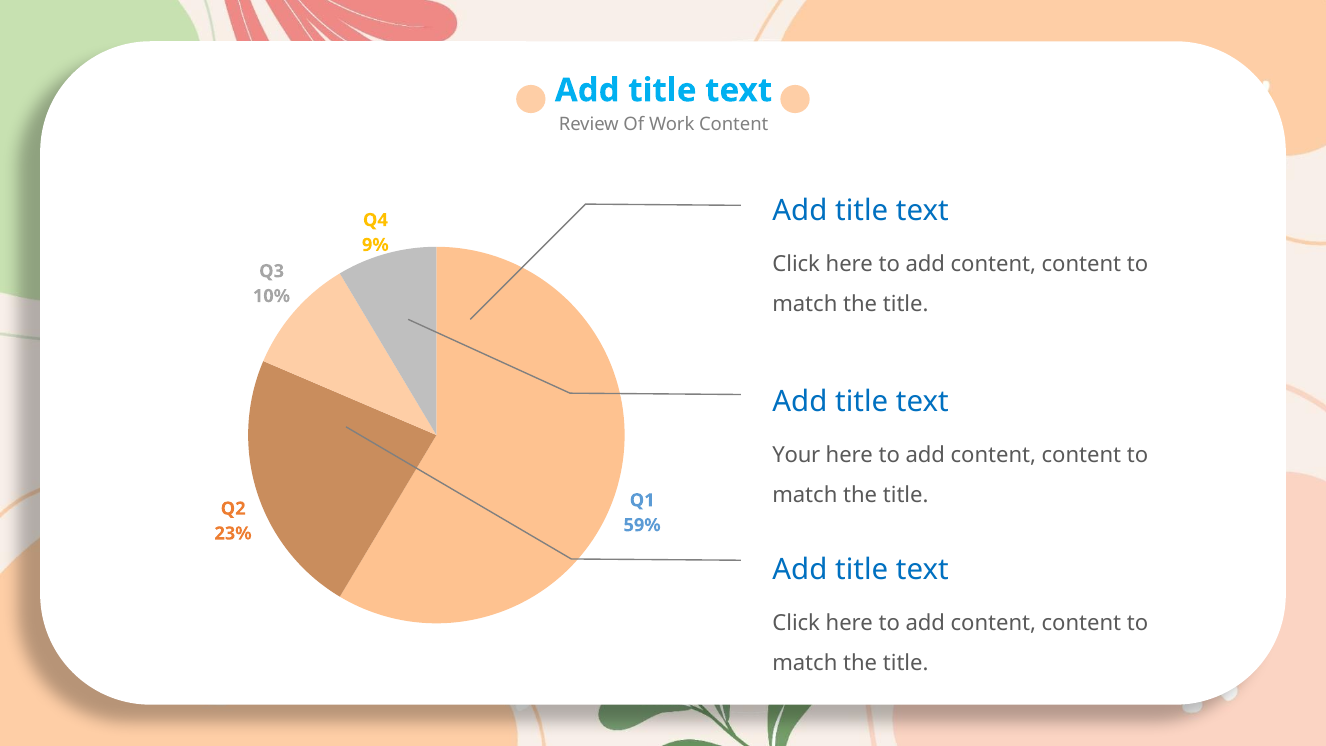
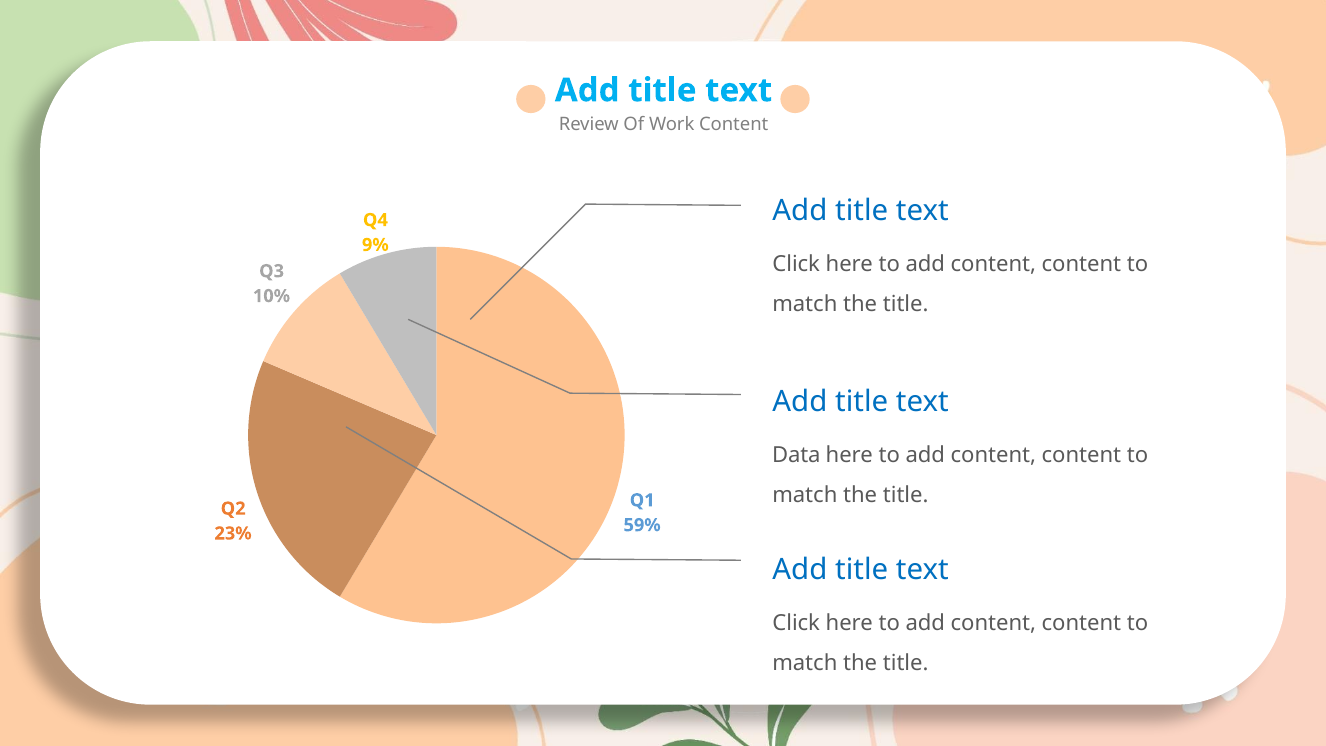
Your: Your -> Data
